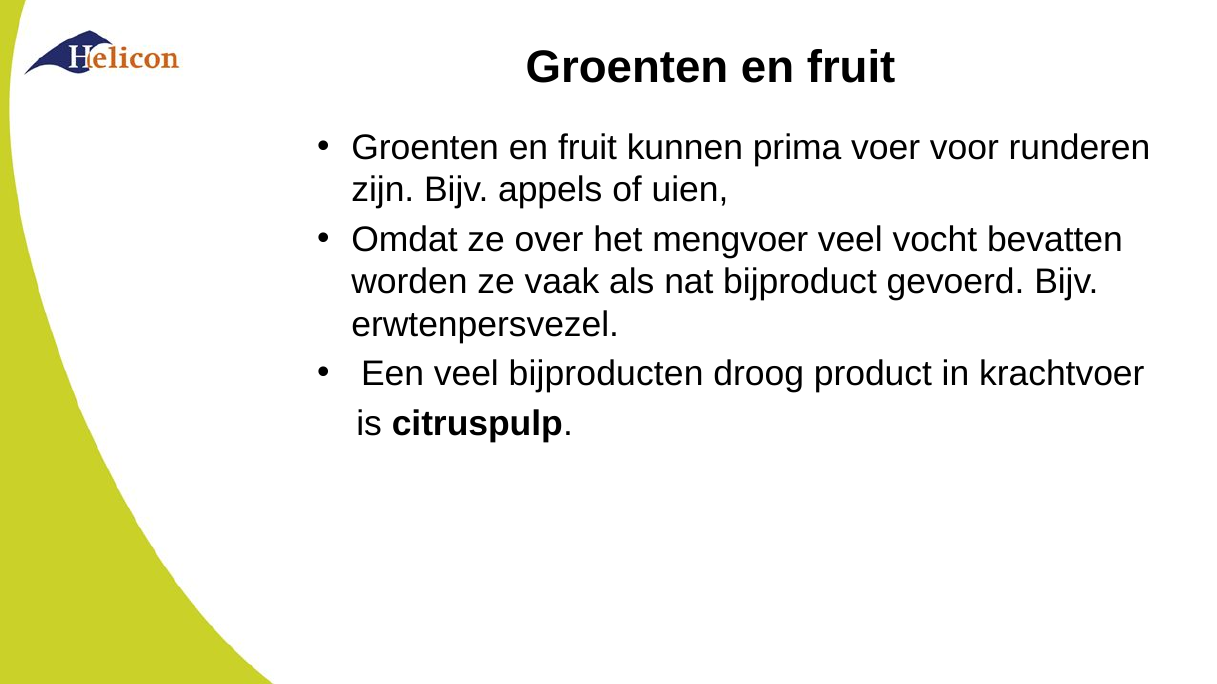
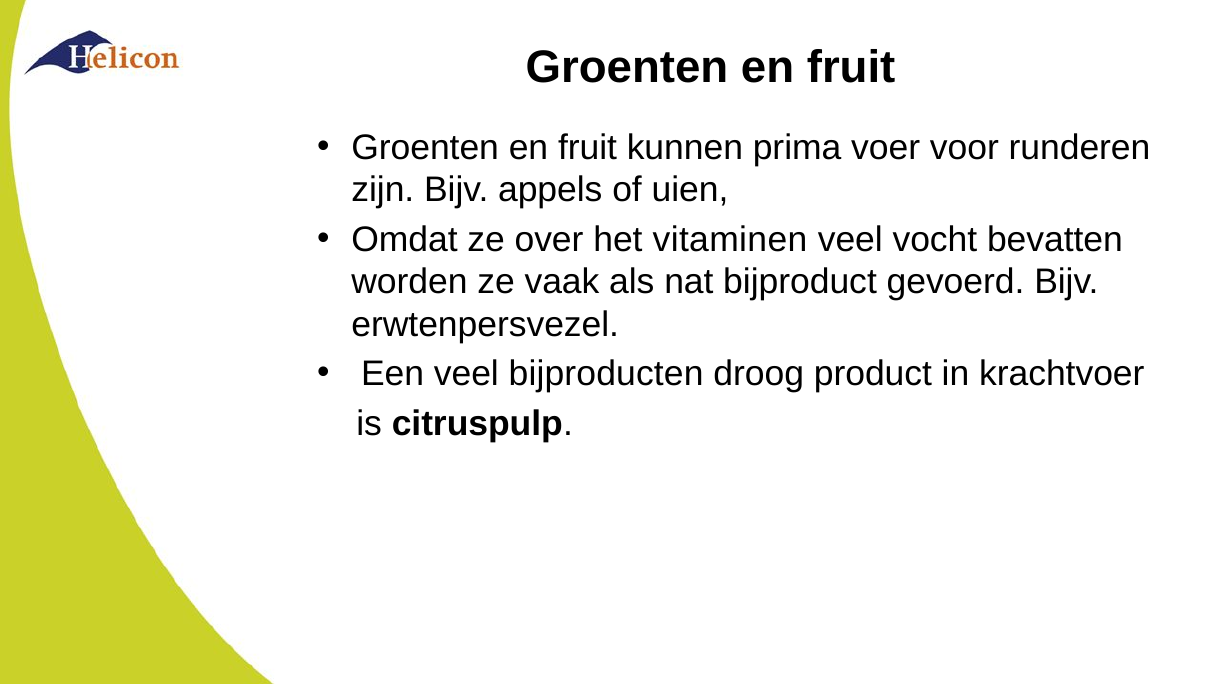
mengvoer: mengvoer -> vitaminen
